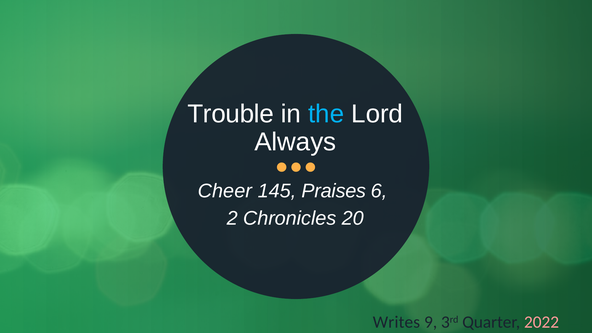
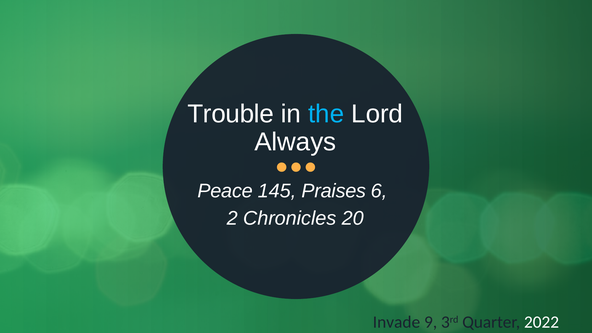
Cheer: Cheer -> Peace
Writes: Writes -> Invade
2022 colour: pink -> white
